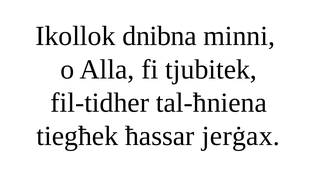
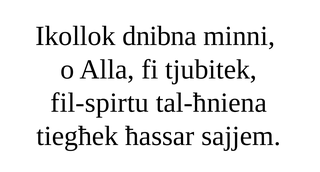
fil-tidher: fil-tidher -> fil-spirtu
jerġax: jerġax -> sajjem
